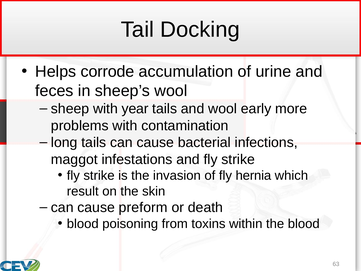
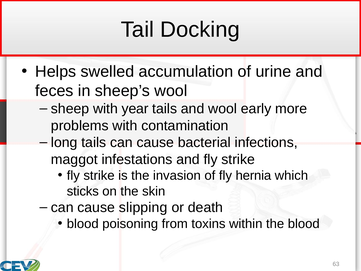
corrode: corrode -> swelled
result: result -> sticks
preform: preform -> slipping
